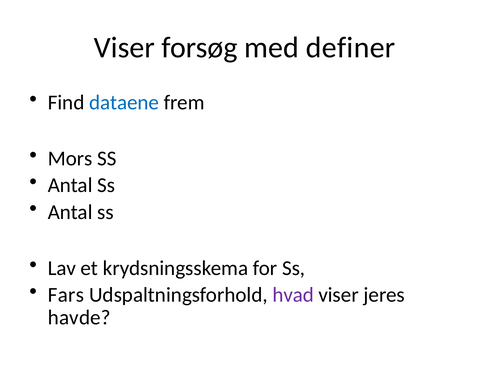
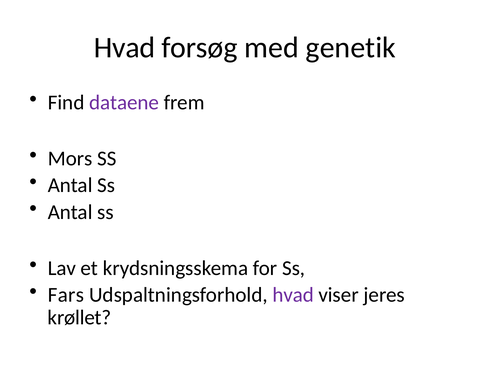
Viser at (124, 47): Viser -> Hvad
definer: definer -> genetik
dataene colour: blue -> purple
havde: havde -> krøllet
